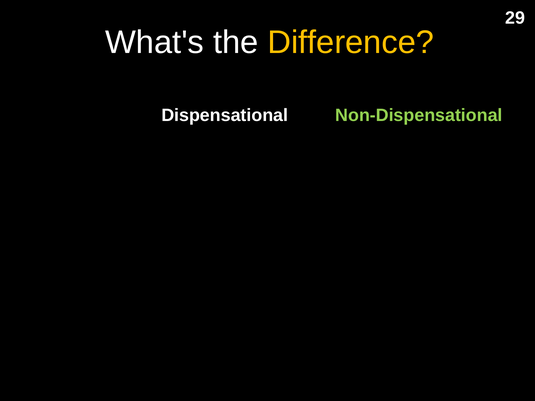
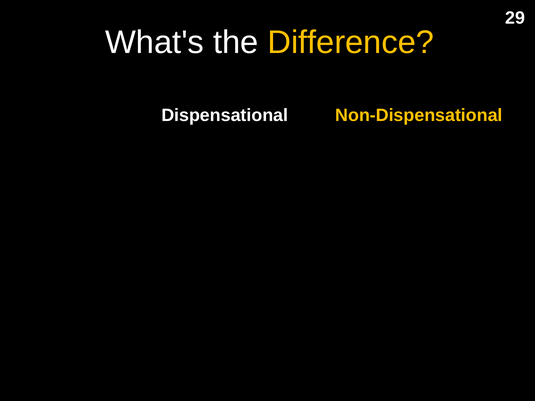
Non-Dispensational colour: light green -> yellow
